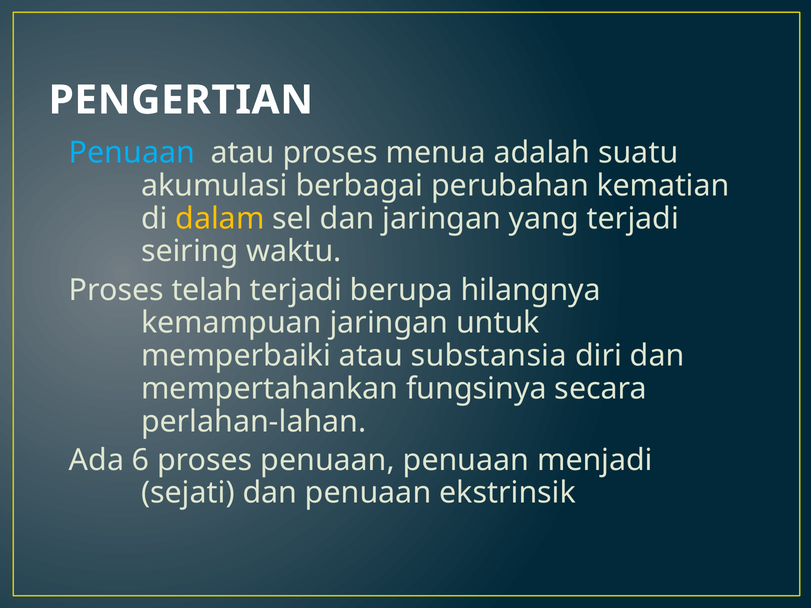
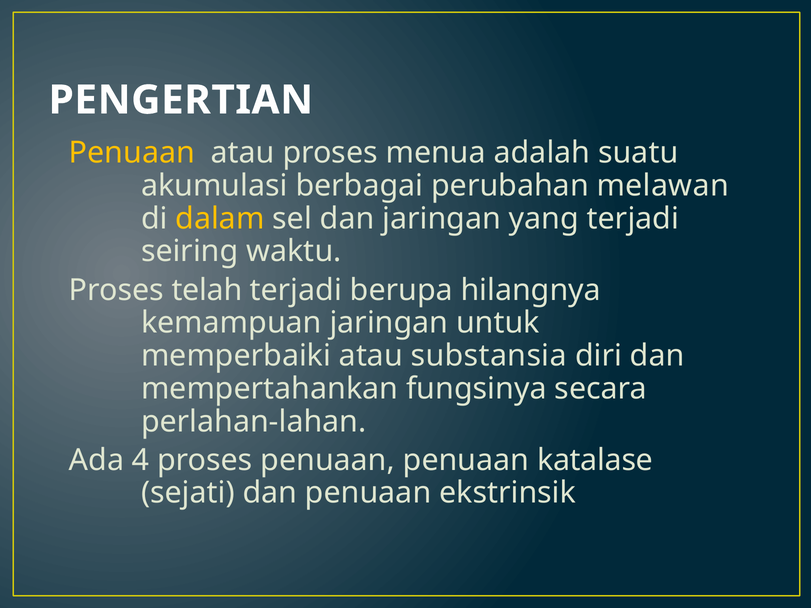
Penuaan at (132, 153) colour: light blue -> yellow
kematian: kematian -> melawan
6: 6 -> 4
menjadi: menjadi -> katalase
